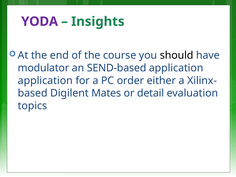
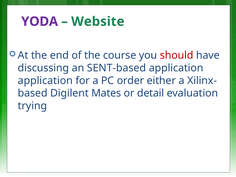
Insights: Insights -> Website
should colour: black -> red
modulator: modulator -> discussing
SEND-based: SEND-based -> SENT-based
topics: topics -> trying
